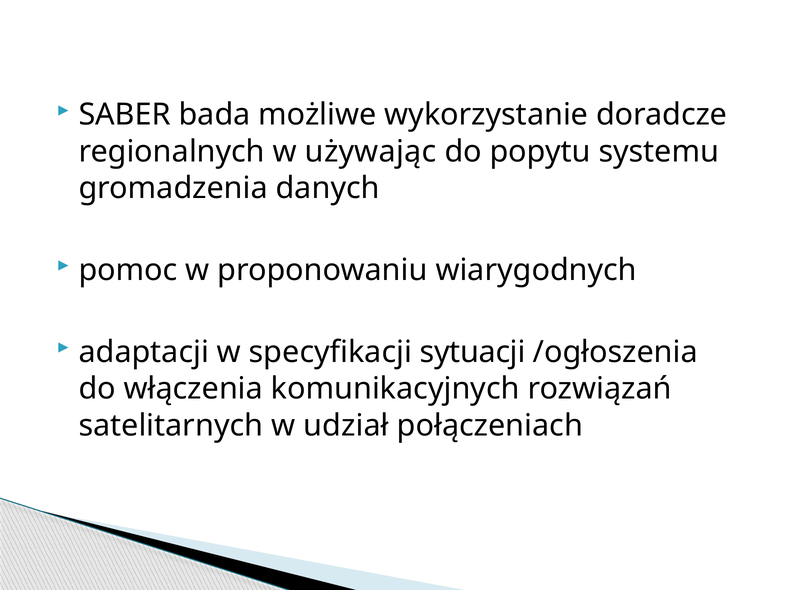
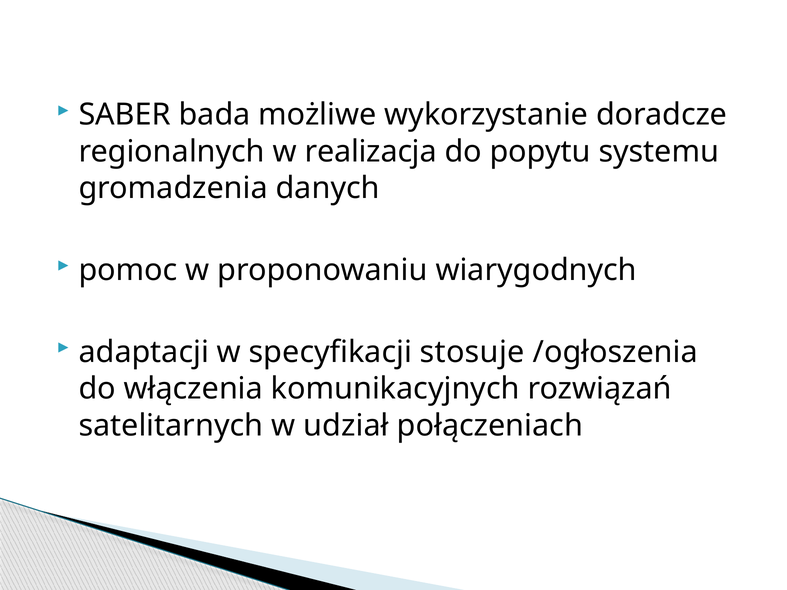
używając: używając -> realizacja
sytuacji: sytuacji -> stosuje
